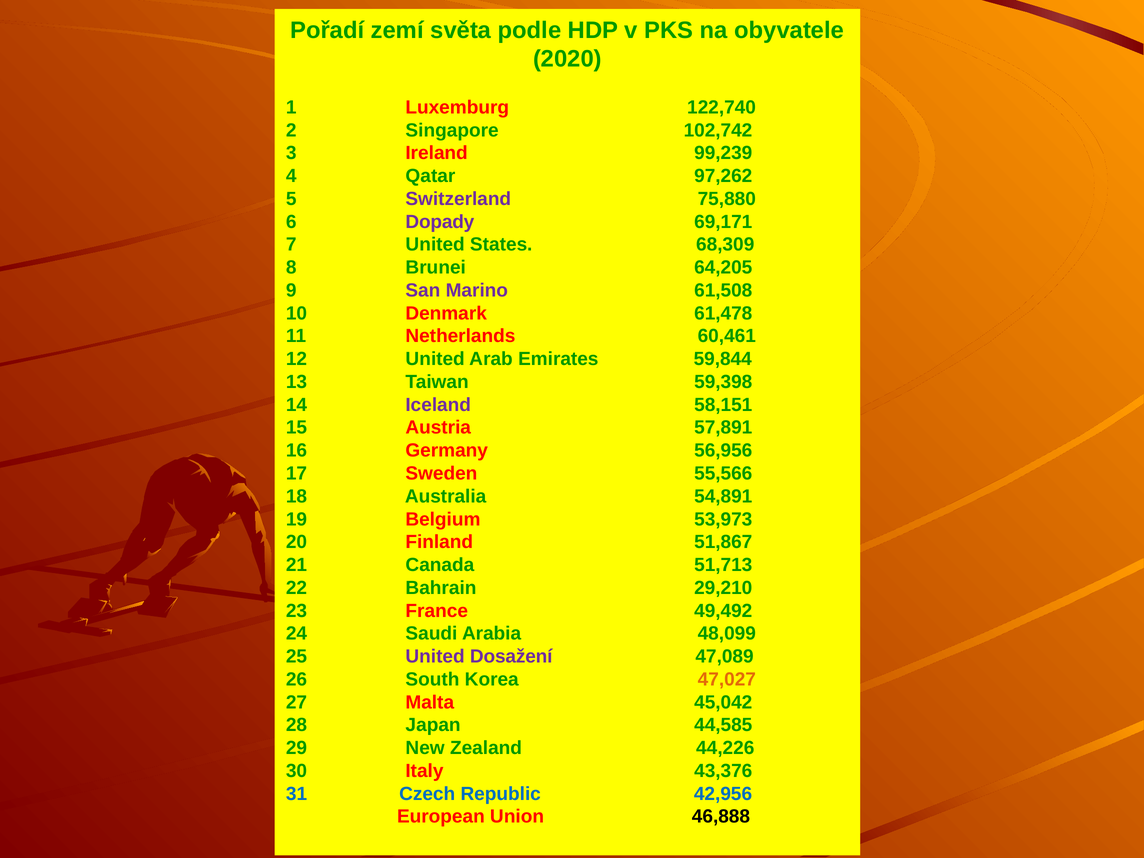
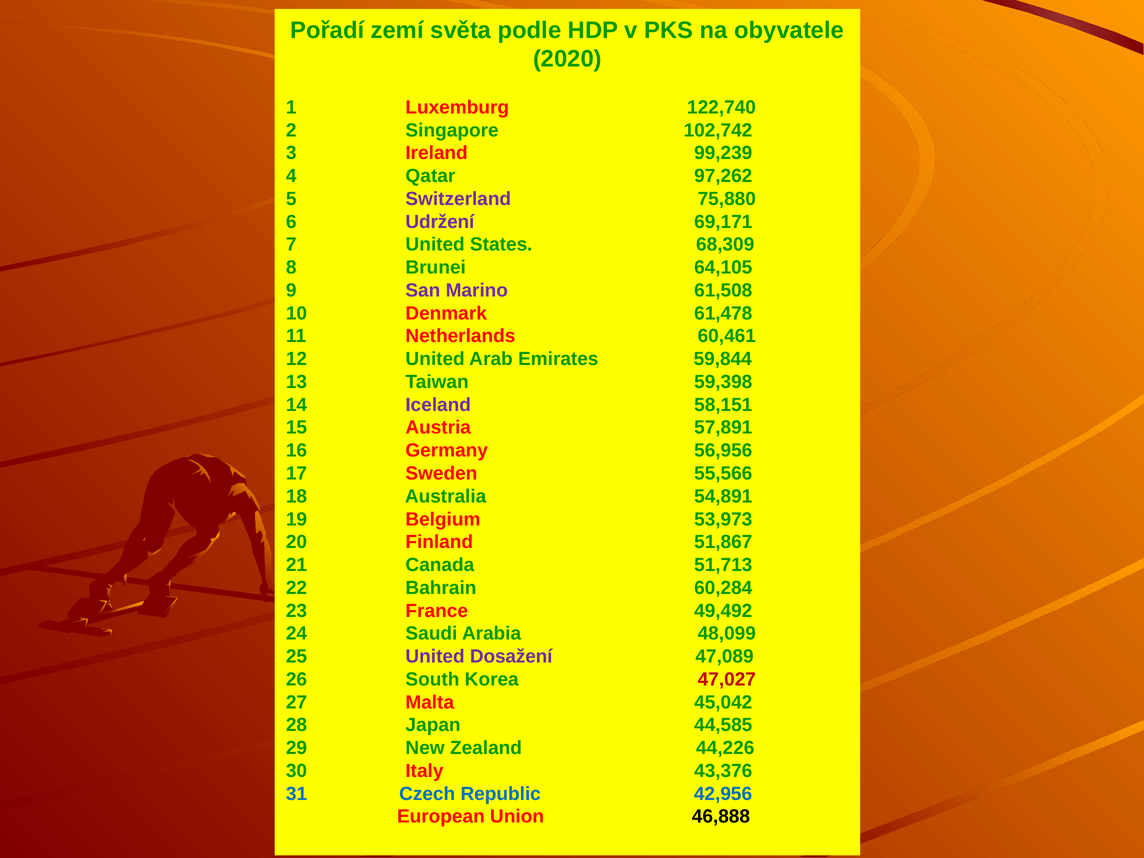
Dopady: Dopady -> Udržení
64,205: 64,205 -> 64,105
29,210: 29,210 -> 60,284
47,027 colour: orange -> red
